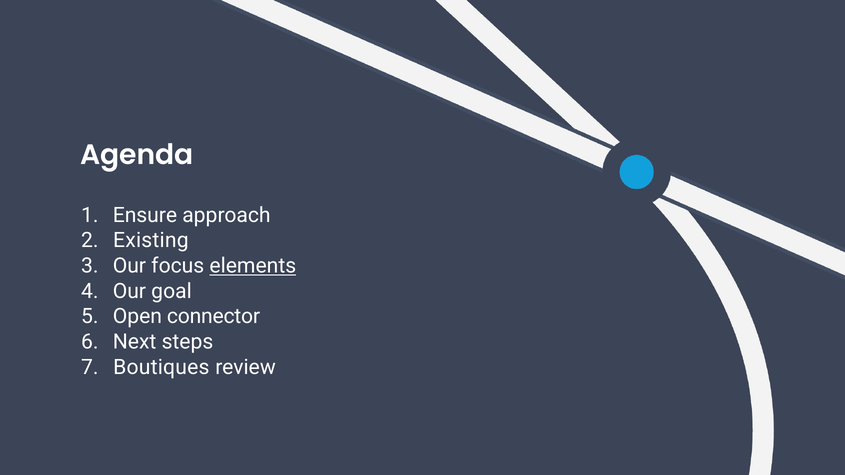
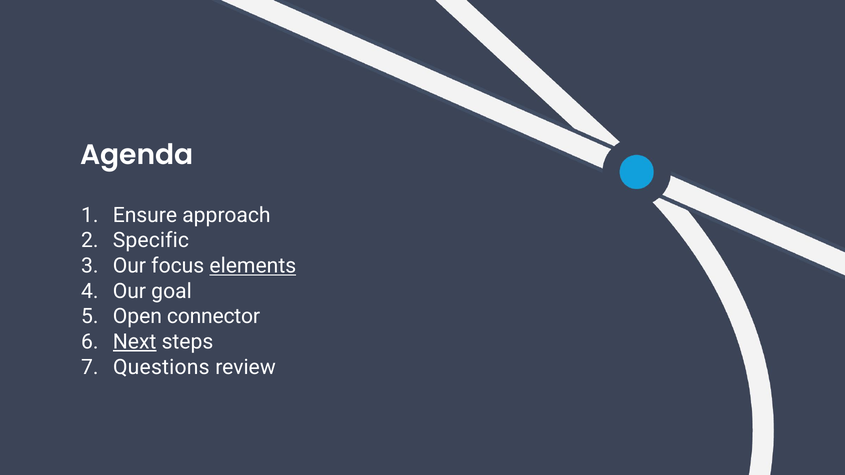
Existing: Existing -> Specific
Next underline: none -> present
Boutiques: Boutiques -> Questions
